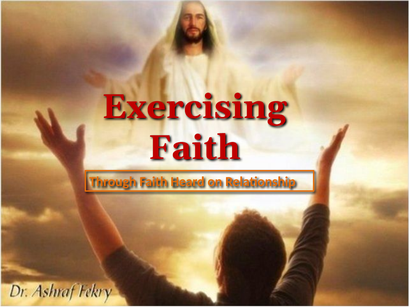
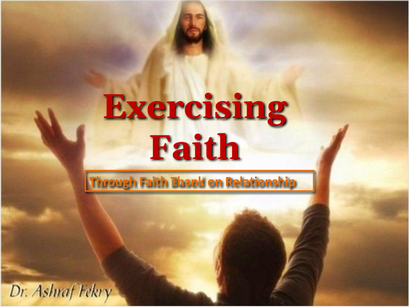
Heard: Heard -> Thank
